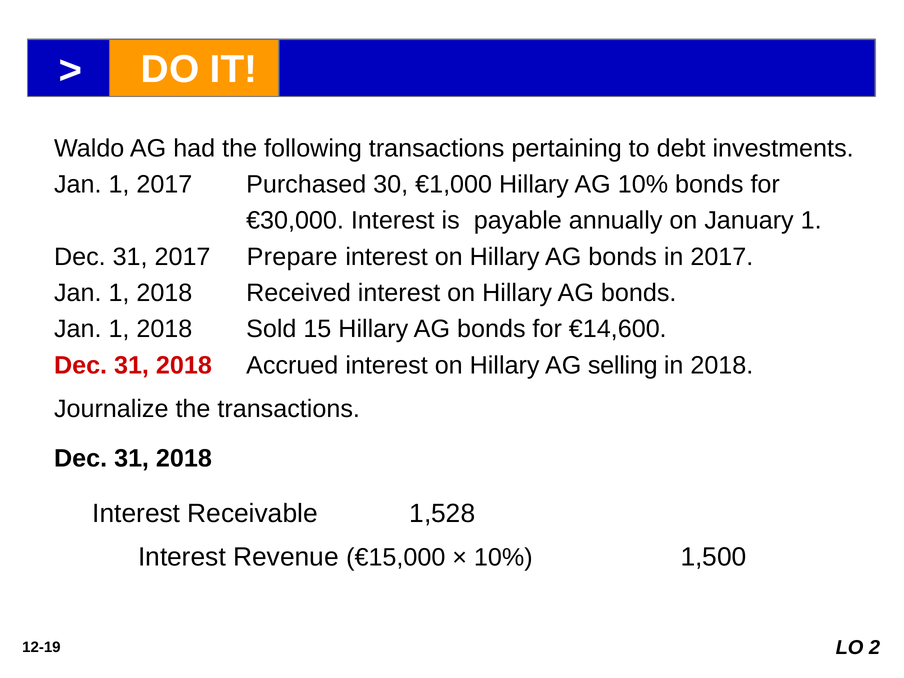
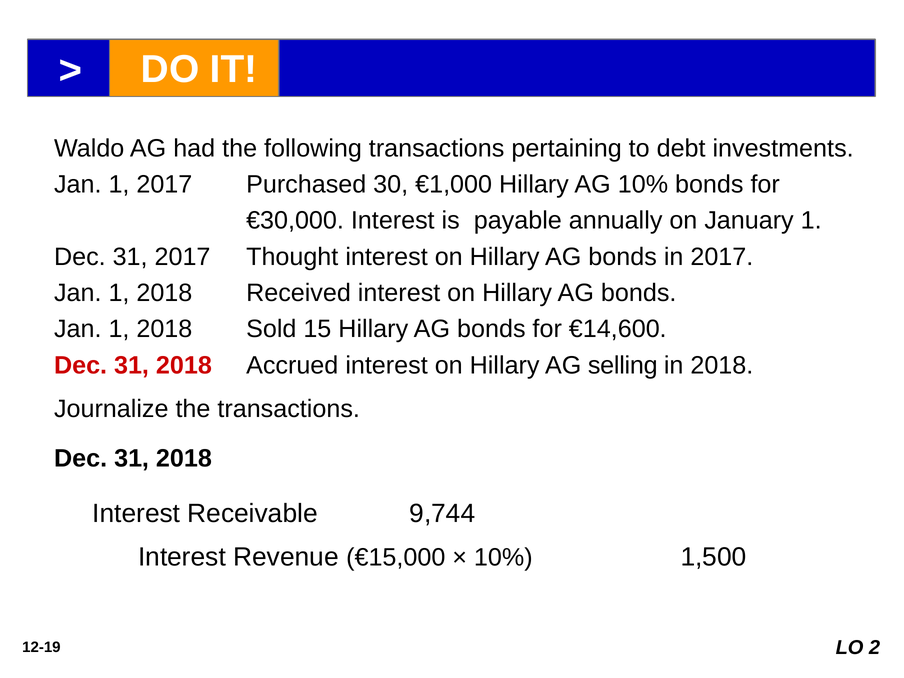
Prepare: Prepare -> Thought
1,528: 1,528 -> 9,744
